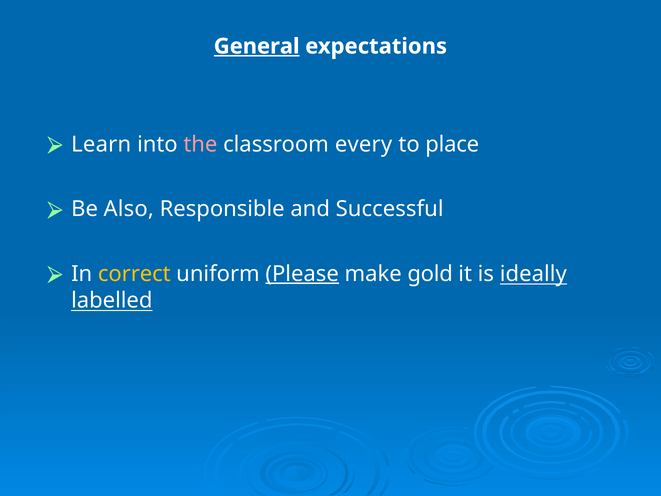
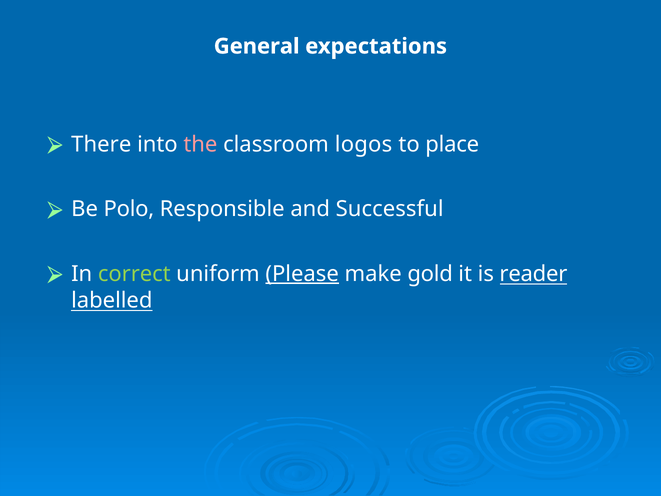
General underline: present -> none
Learn: Learn -> There
every: every -> logos
Also: Also -> Polo
correct colour: yellow -> light green
ideally: ideally -> reader
